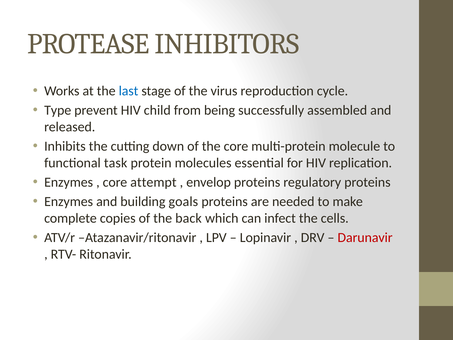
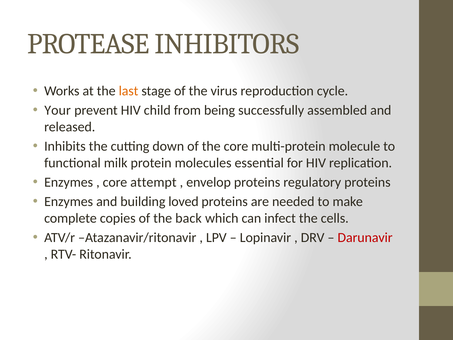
last colour: blue -> orange
Type: Type -> Your
task: task -> milk
goals: goals -> loved
